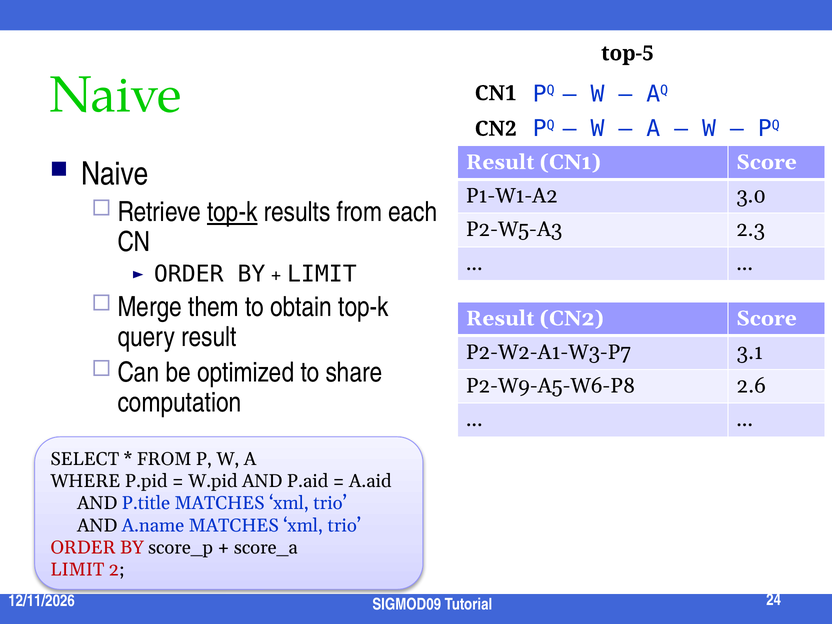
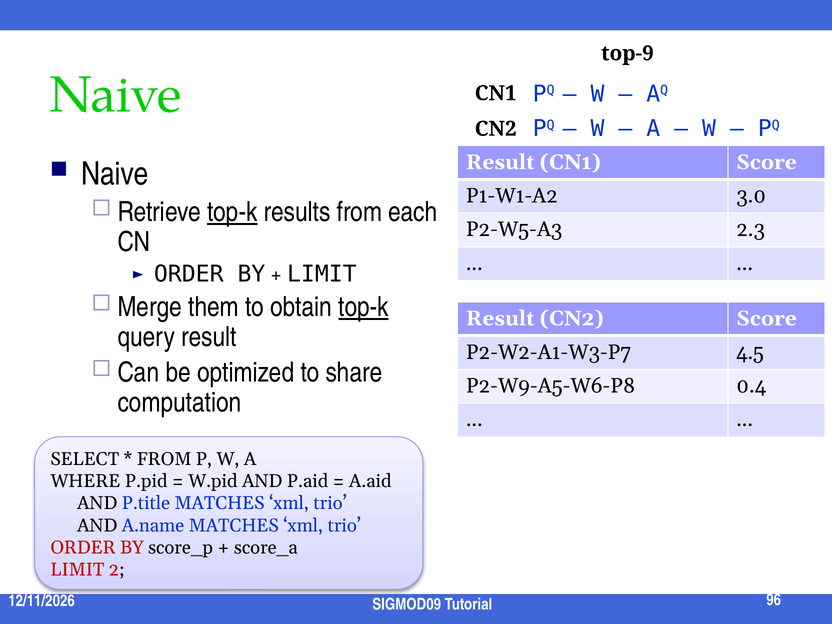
top-5: top-5 -> top-9
top-k at (364, 307) underline: none -> present
3.1: 3.1 -> 4.5
2.6: 2.6 -> 0.4
24: 24 -> 96
